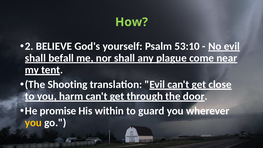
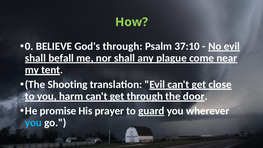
2: 2 -> 0
God's yourself: yourself -> through
53:10: 53:10 -> 37:10
within: within -> prayer
guard underline: none -> present
you at (33, 123) colour: yellow -> light blue
